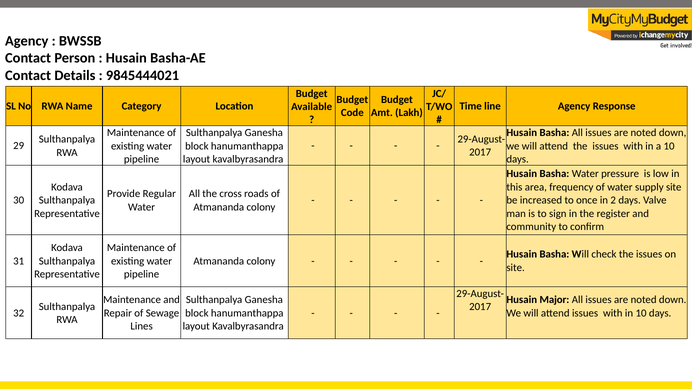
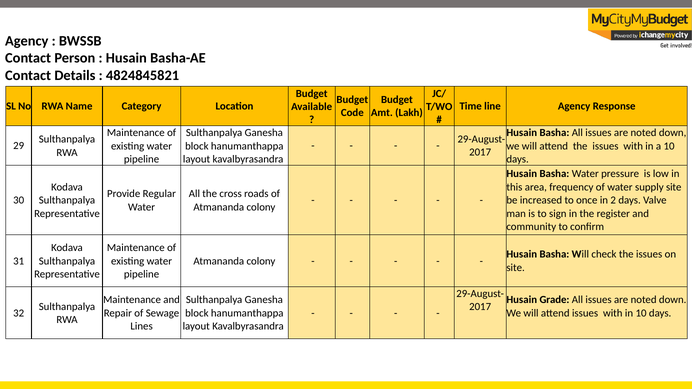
9845444021: 9845444021 -> 4824845821
Major: Major -> Grade
